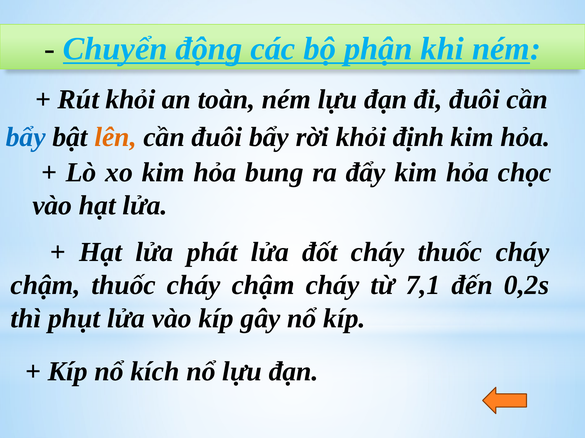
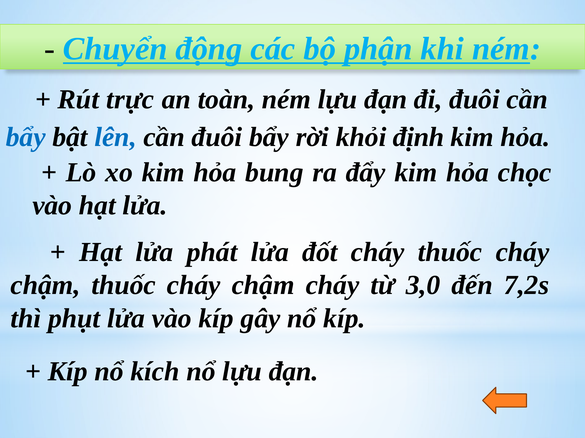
Rút khỏi: khỏi -> trực
lên colour: orange -> blue
7,1: 7,1 -> 3,0
0,2s: 0,2s -> 7,2s
